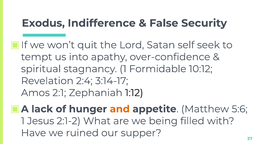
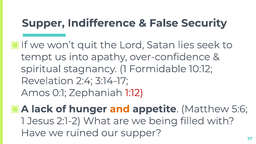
Exodus at (43, 23): Exodus -> Supper
self: self -> lies
2:1: 2:1 -> 0:1
1:12 colour: black -> red
